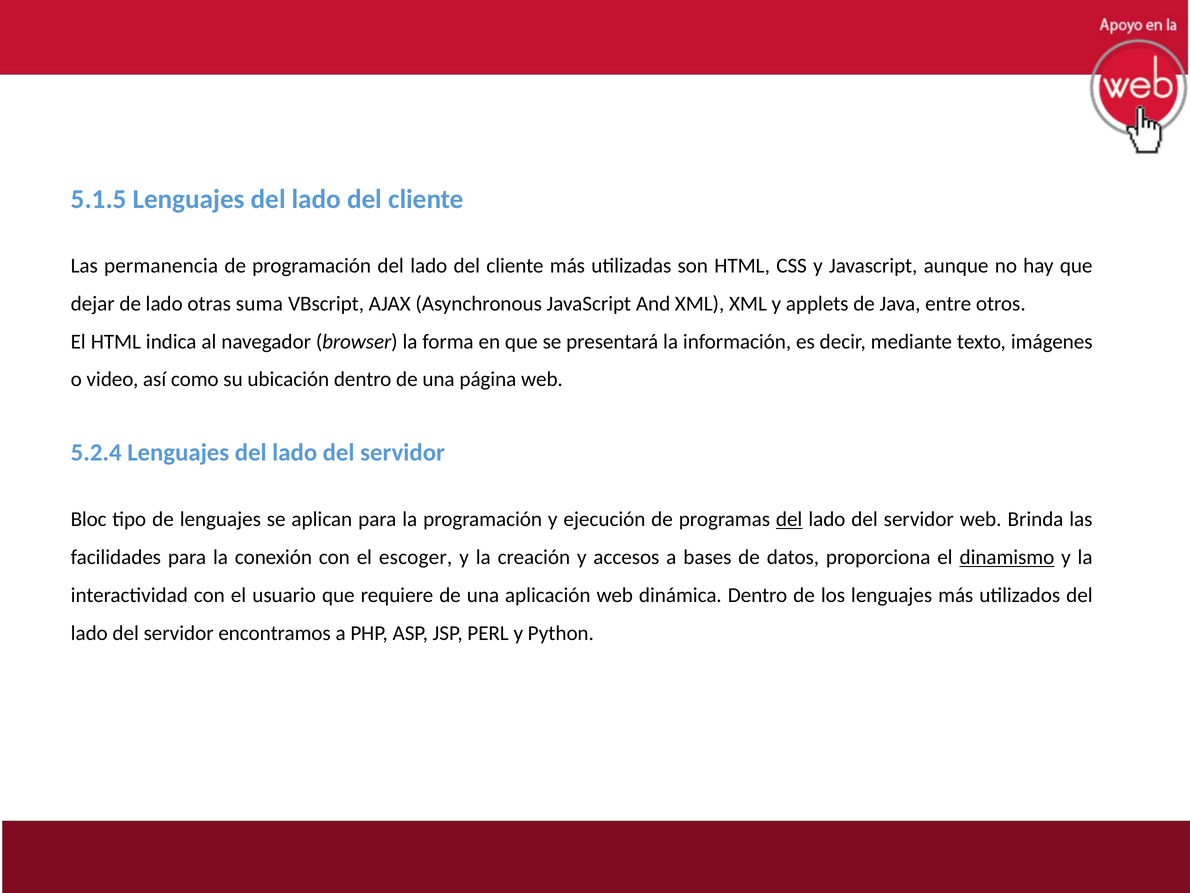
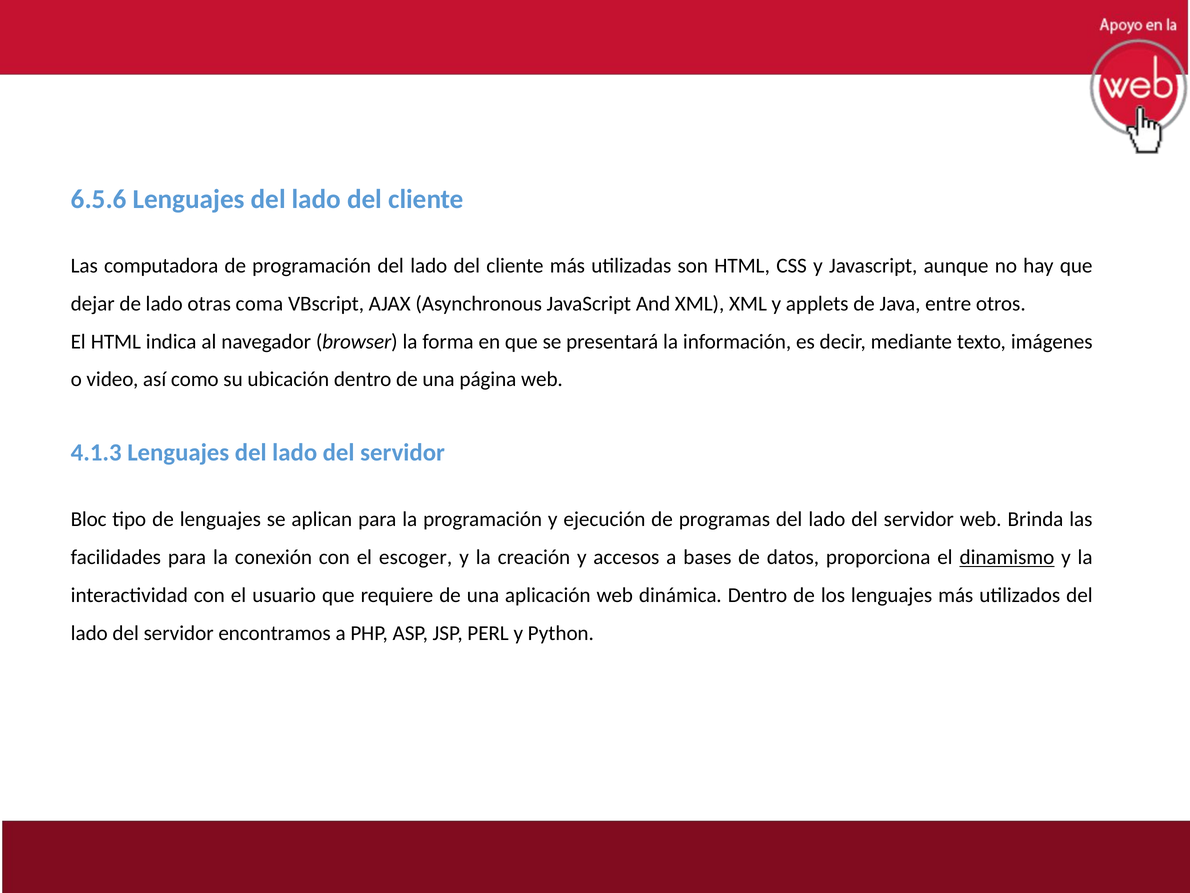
5.1.5: 5.1.5 -> 6.5.6
permanencia: permanencia -> computadora
suma: suma -> coma
5.2.4: 5.2.4 -> 4.1.3
del at (789, 519) underline: present -> none
